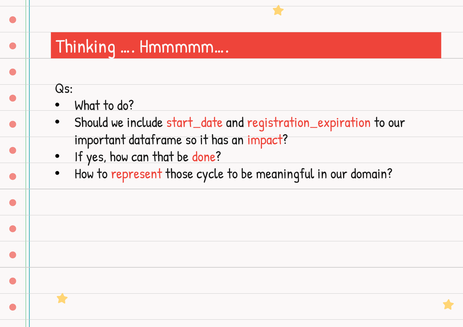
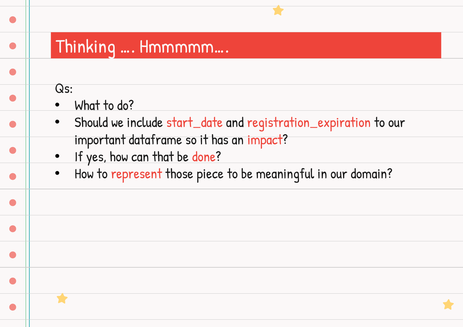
cycle: cycle -> piece
